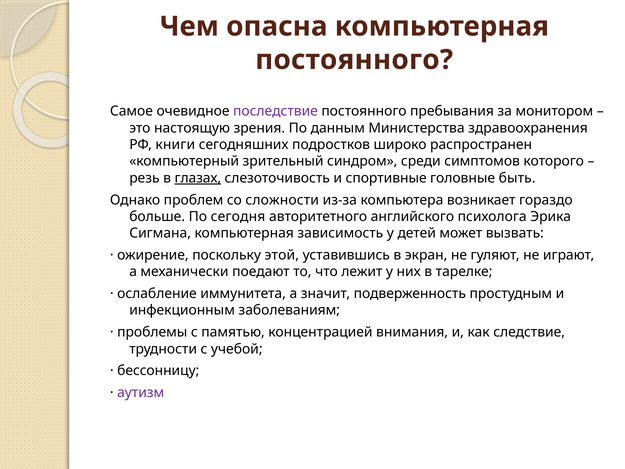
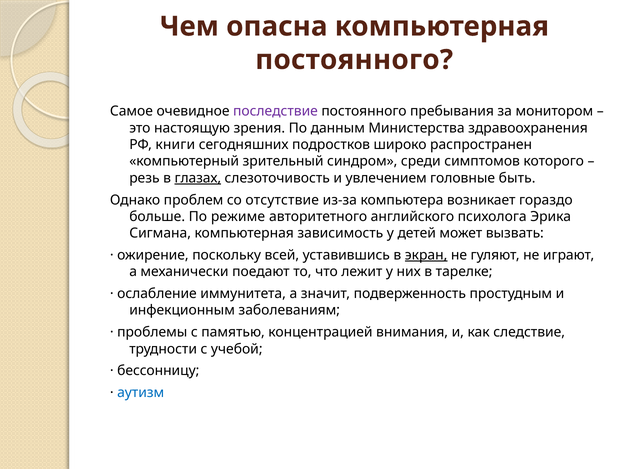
спортивные: спортивные -> увлечением
сложности: сложности -> отсутствие
сегодня: сегодня -> режиме
этой: этой -> всей
экран underline: none -> present
аутизм colour: purple -> blue
